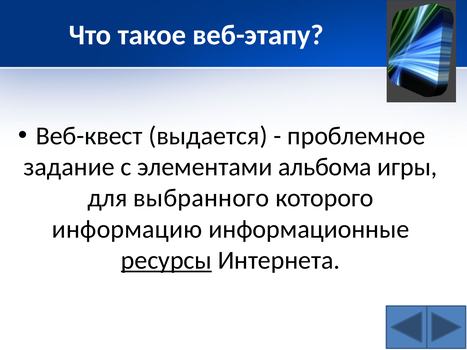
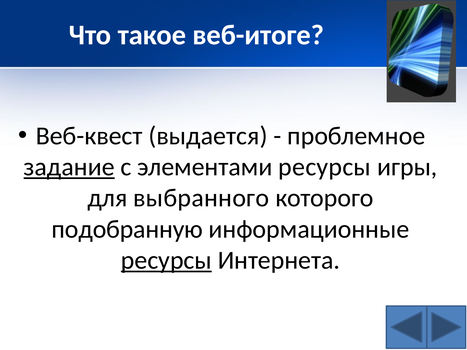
веб-этапу: веб-этапу -> веб-итоге
задание underline: none -> present
элементами альбома: альбома -> ресурсы
информацию: информацию -> подобранную
